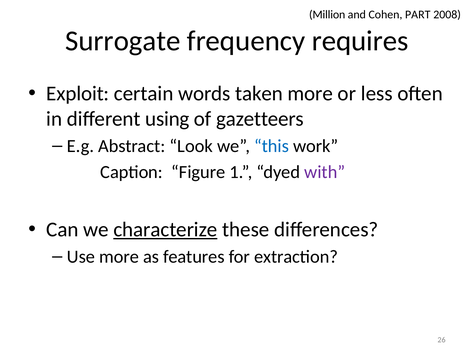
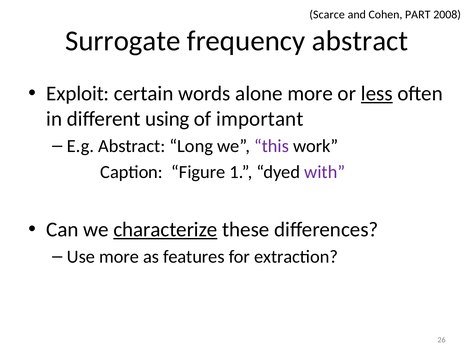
Million: Million -> Scarce
frequency requires: requires -> abstract
taken: taken -> alone
less underline: none -> present
gazetteers: gazetteers -> important
Look: Look -> Long
this colour: blue -> purple
